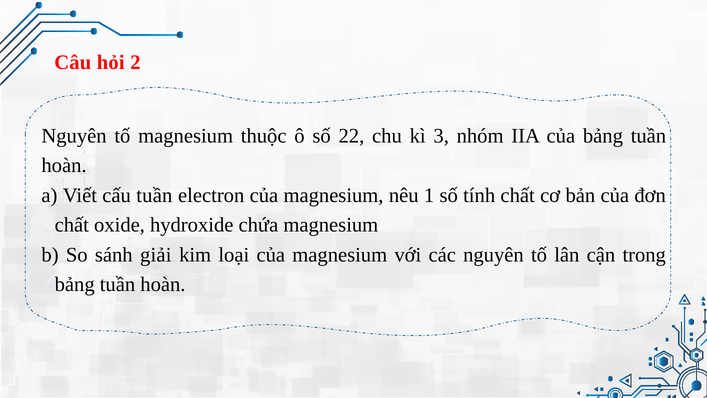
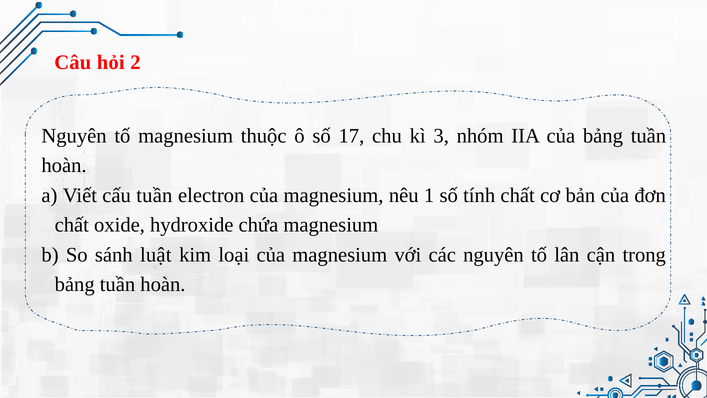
22: 22 -> 17
giải: giải -> luật
